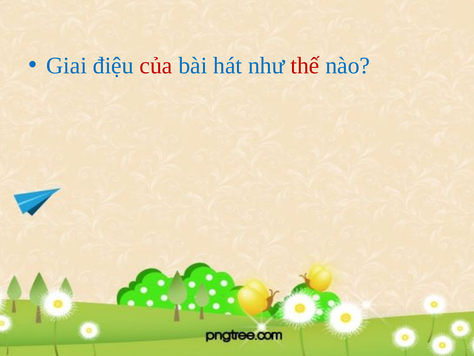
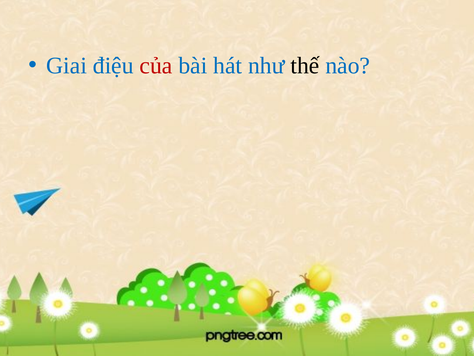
thế colour: red -> black
